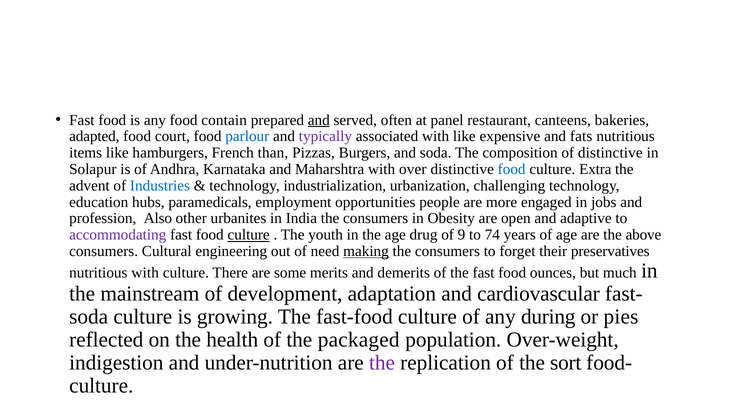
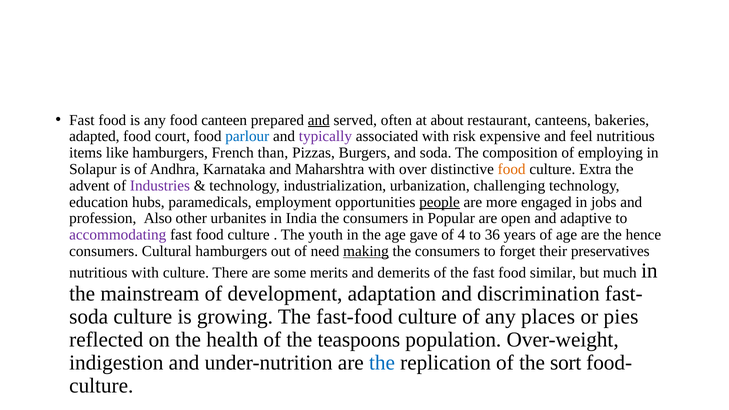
contain: contain -> canteen
panel: panel -> about
with like: like -> risk
fats: fats -> feel
of distinctive: distinctive -> employing
food at (512, 169) colour: blue -> orange
Industries colour: blue -> purple
people underline: none -> present
Obesity: Obesity -> Popular
culture at (249, 235) underline: present -> none
drug: drug -> gave
9: 9 -> 4
74: 74 -> 36
above: above -> hence
Cultural engineering: engineering -> hamburgers
ounces: ounces -> similar
cardiovascular: cardiovascular -> discrimination
during: during -> places
packaged: packaged -> teaspoons
the at (382, 363) colour: purple -> blue
